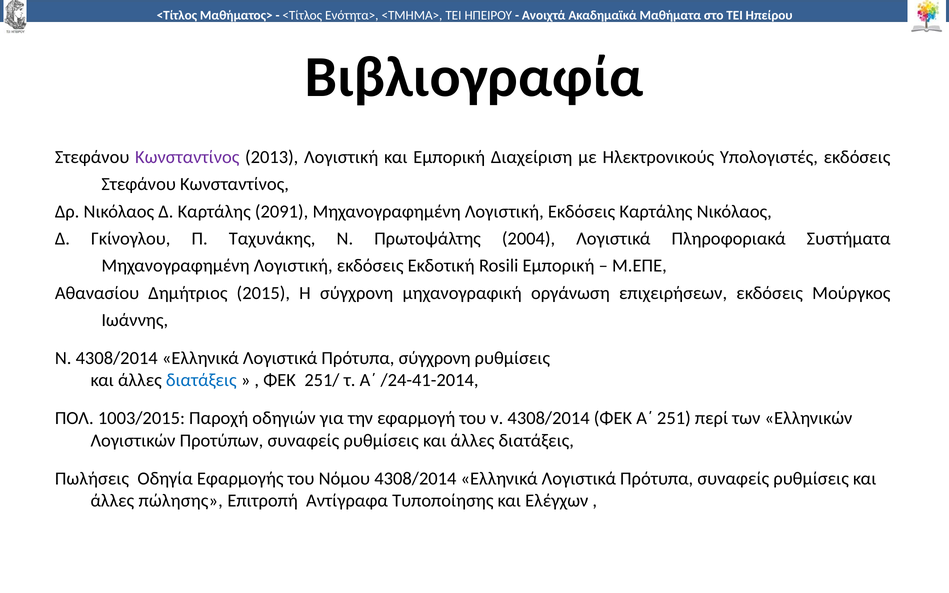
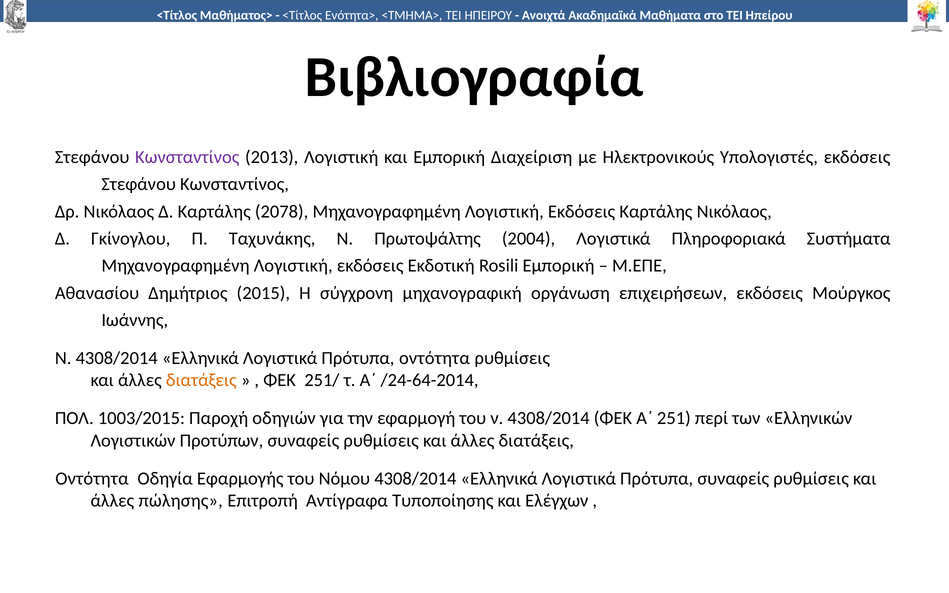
2091: 2091 -> 2078
Πρότυπα σύγχρονη: σύγχρονη -> οντότητα
διατάξεις at (201, 380) colour: blue -> orange
/24-41-2014: /24-41-2014 -> /24-64-2014
Πωλήσεις at (92, 479): Πωλήσεις -> Οντότητα
